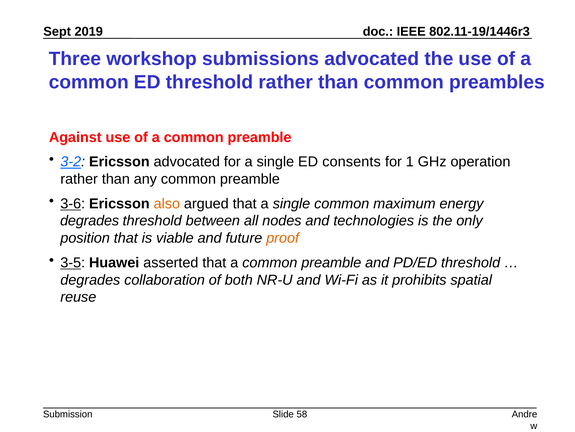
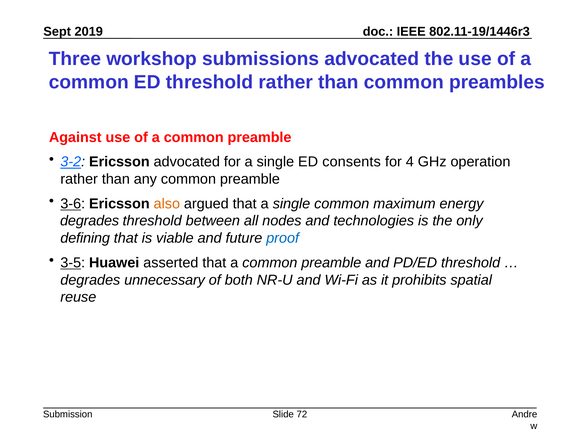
1: 1 -> 4
position: position -> defining
proof colour: orange -> blue
collaboration: collaboration -> unnecessary
58: 58 -> 72
